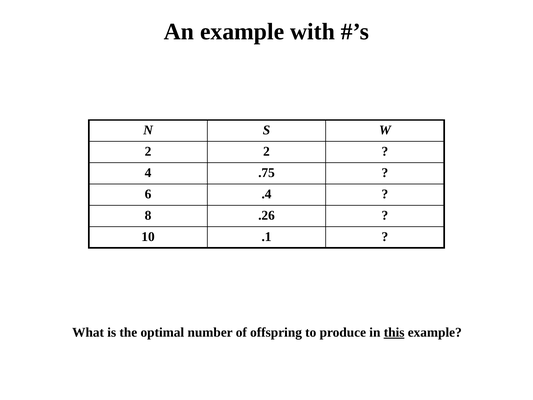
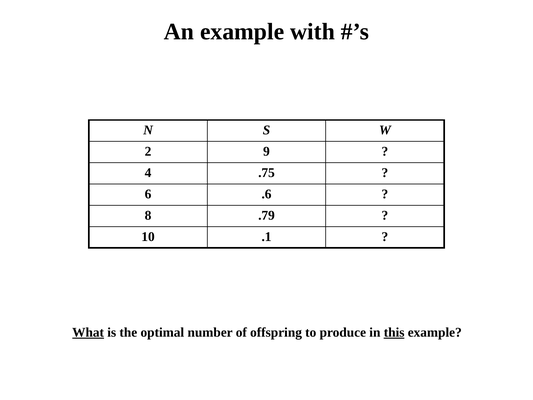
2 2: 2 -> 9
.4: .4 -> .6
.26: .26 -> .79
What underline: none -> present
